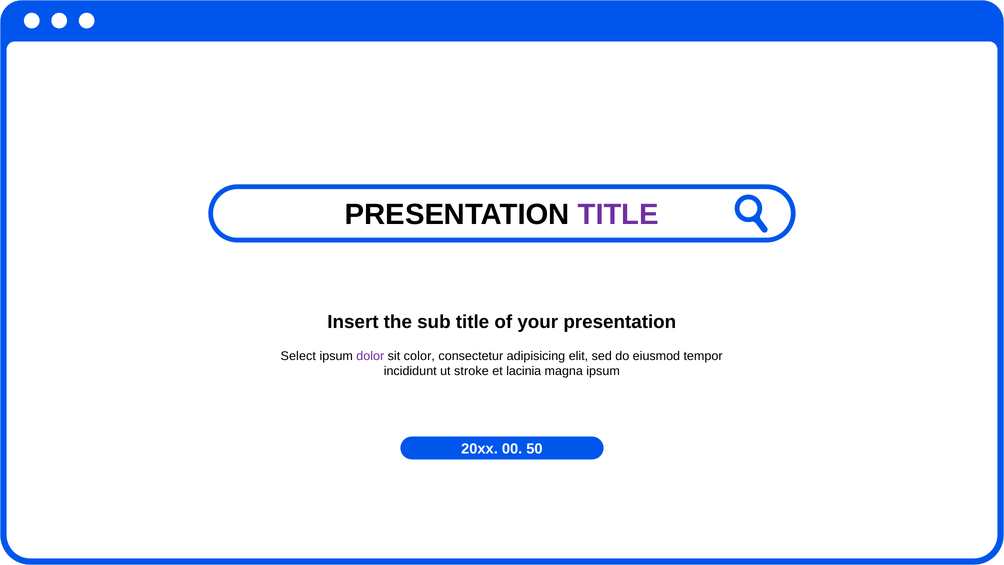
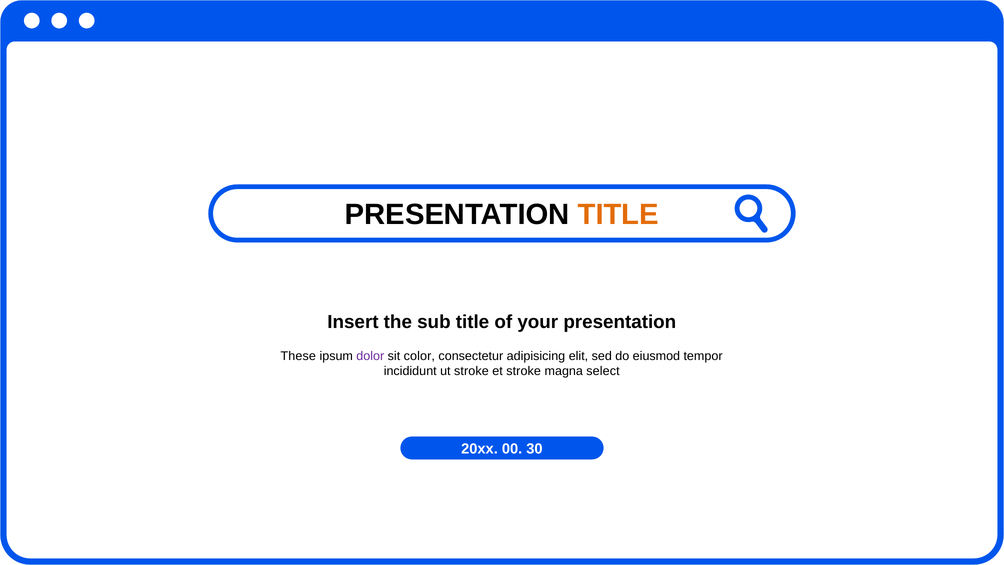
TITLE at (618, 215) colour: purple -> orange
Select: Select -> These
et lacinia: lacinia -> stroke
magna ipsum: ipsum -> select
50: 50 -> 30
